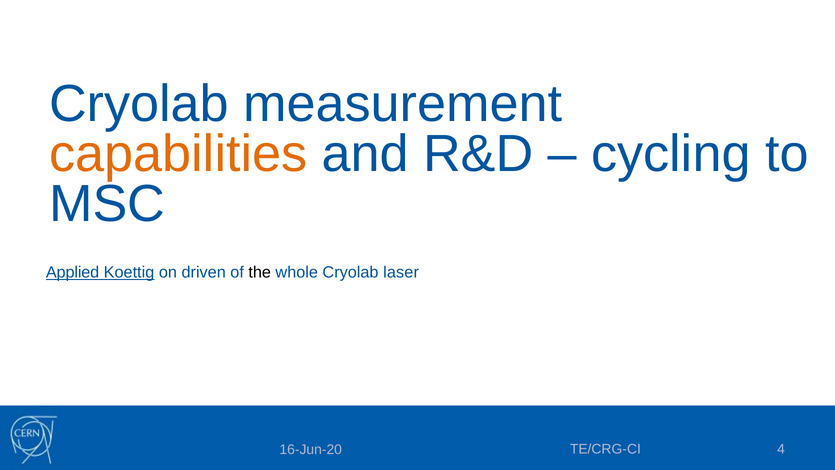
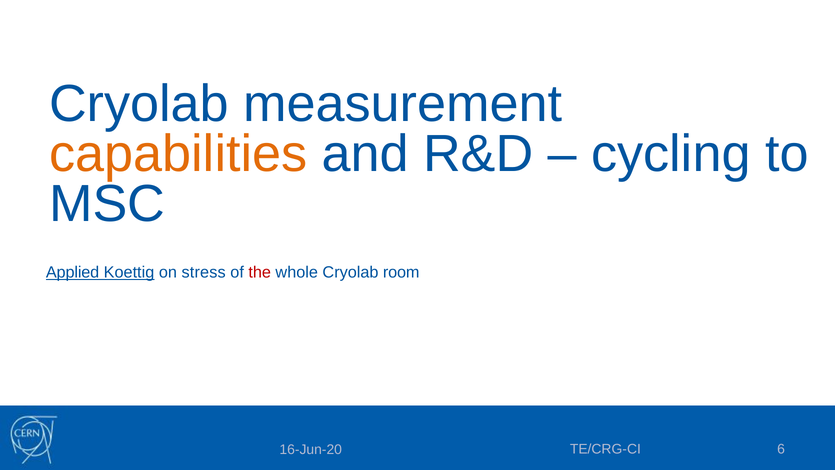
driven: driven -> stress
the colour: black -> red
laser: laser -> room
4: 4 -> 6
